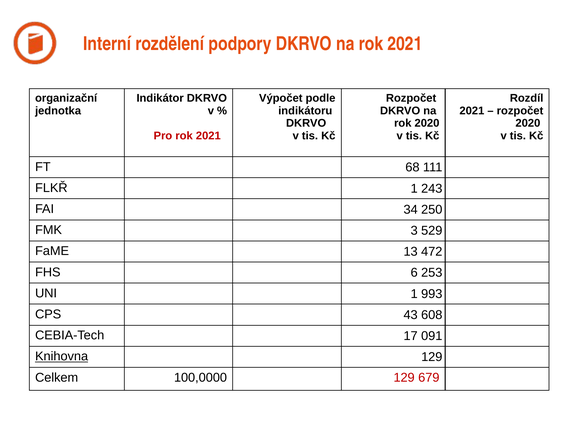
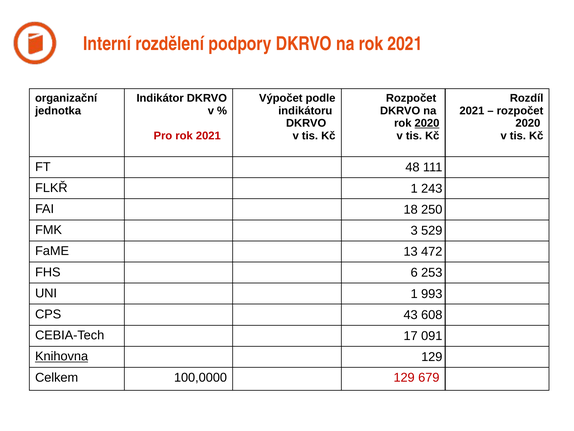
2020 at (427, 123) underline: none -> present
68: 68 -> 48
34: 34 -> 18
